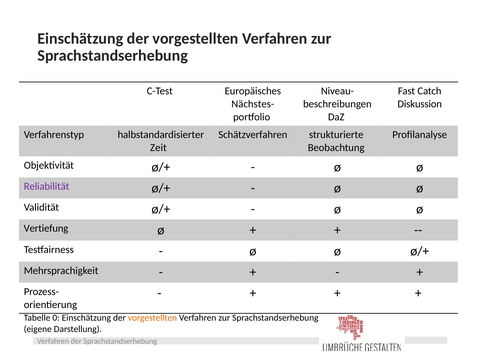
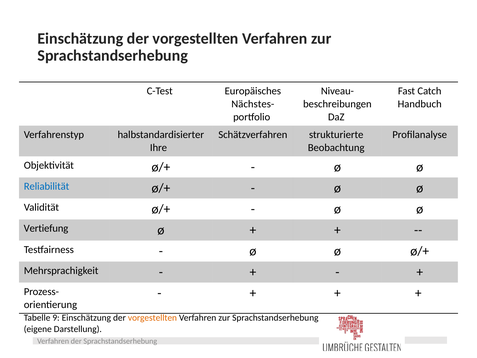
Diskussion: Diskussion -> Handbuch
Zeit: Zeit -> Ihre
Reliabilität colour: purple -> blue
0: 0 -> 9
